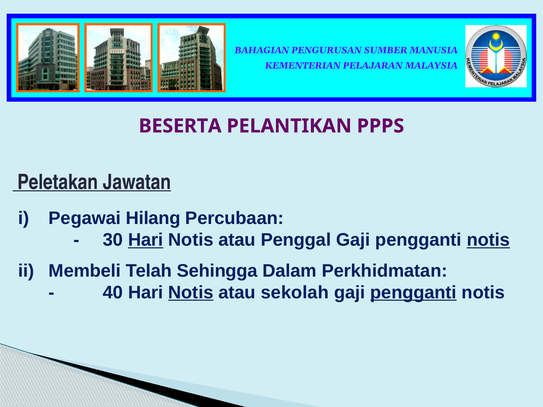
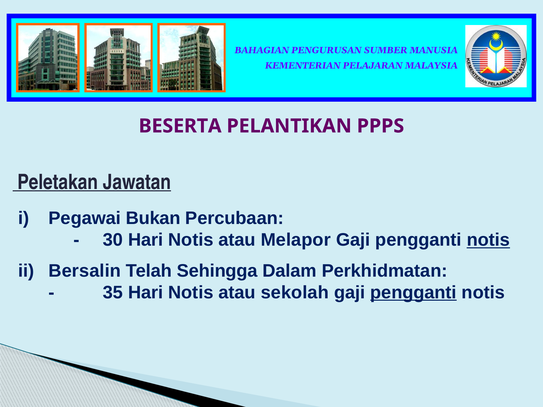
Hilang: Hilang -> Bukan
Hari at (146, 240) underline: present -> none
Penggal: Penggal -> Melapor
Membeli: Membeli -> Bersalin
40: 40 -> 35
Notis at (191, 293) underline: present -> none
